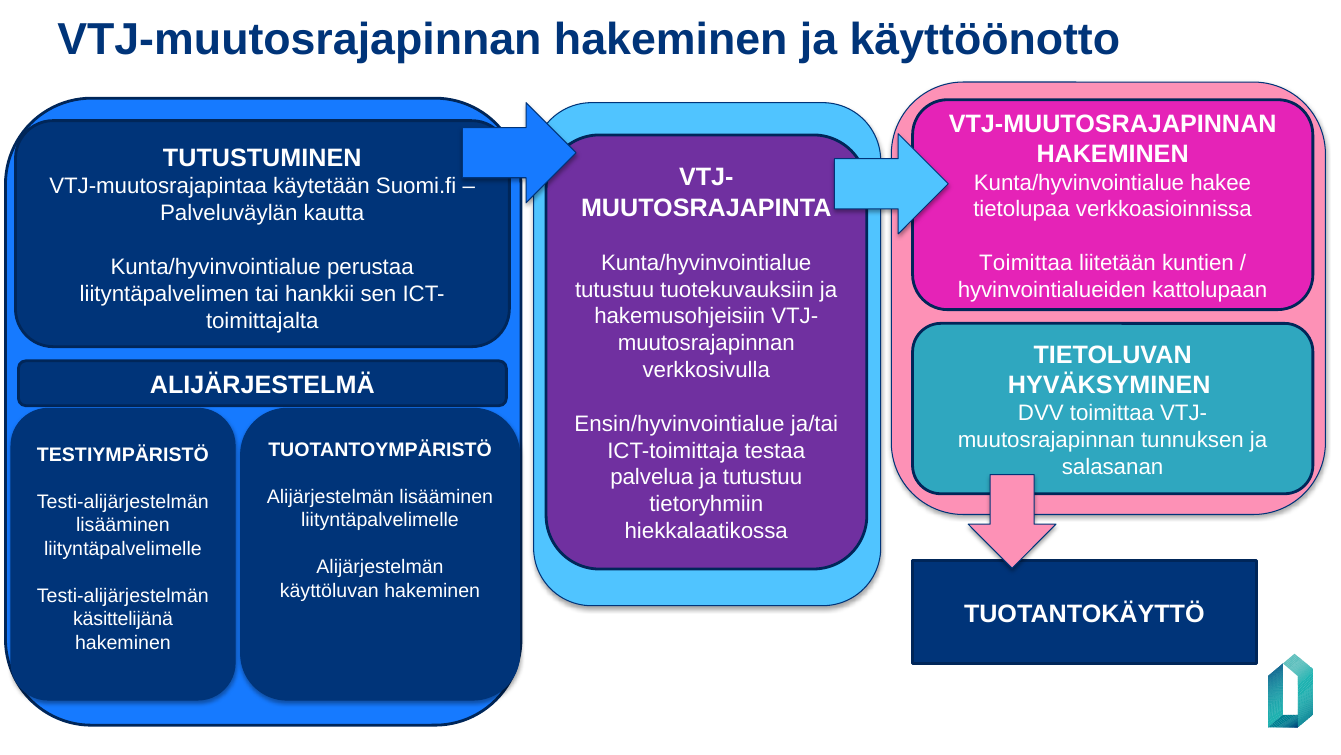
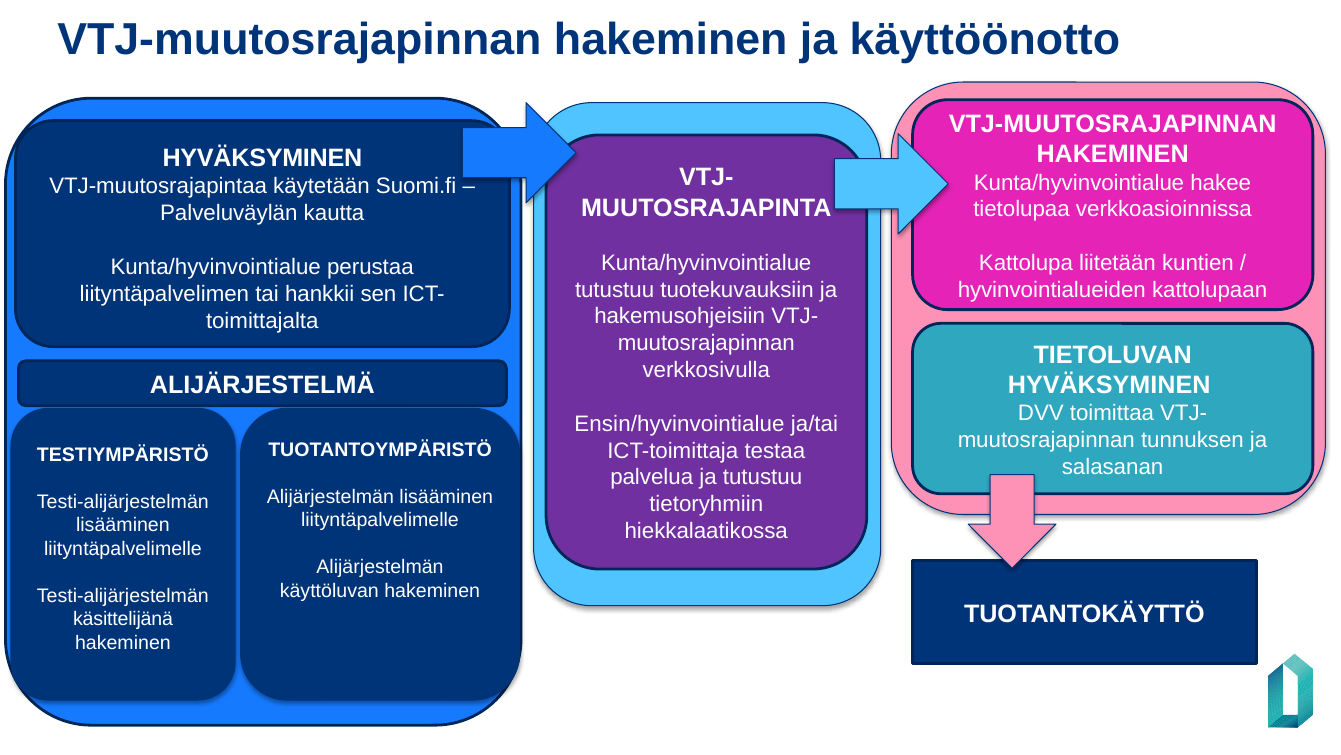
TUTUSTUMINEN at (262, 158): TUTUSTUMINEN -> HYVÄKSYMINEN
Toimittaa at (1026, 263): Toimittaa -> Kattolupa
